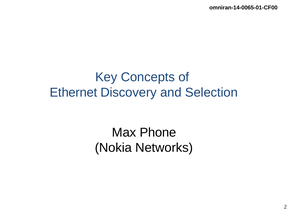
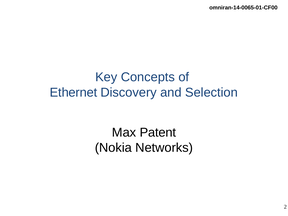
Phone: Phone -> Patent
